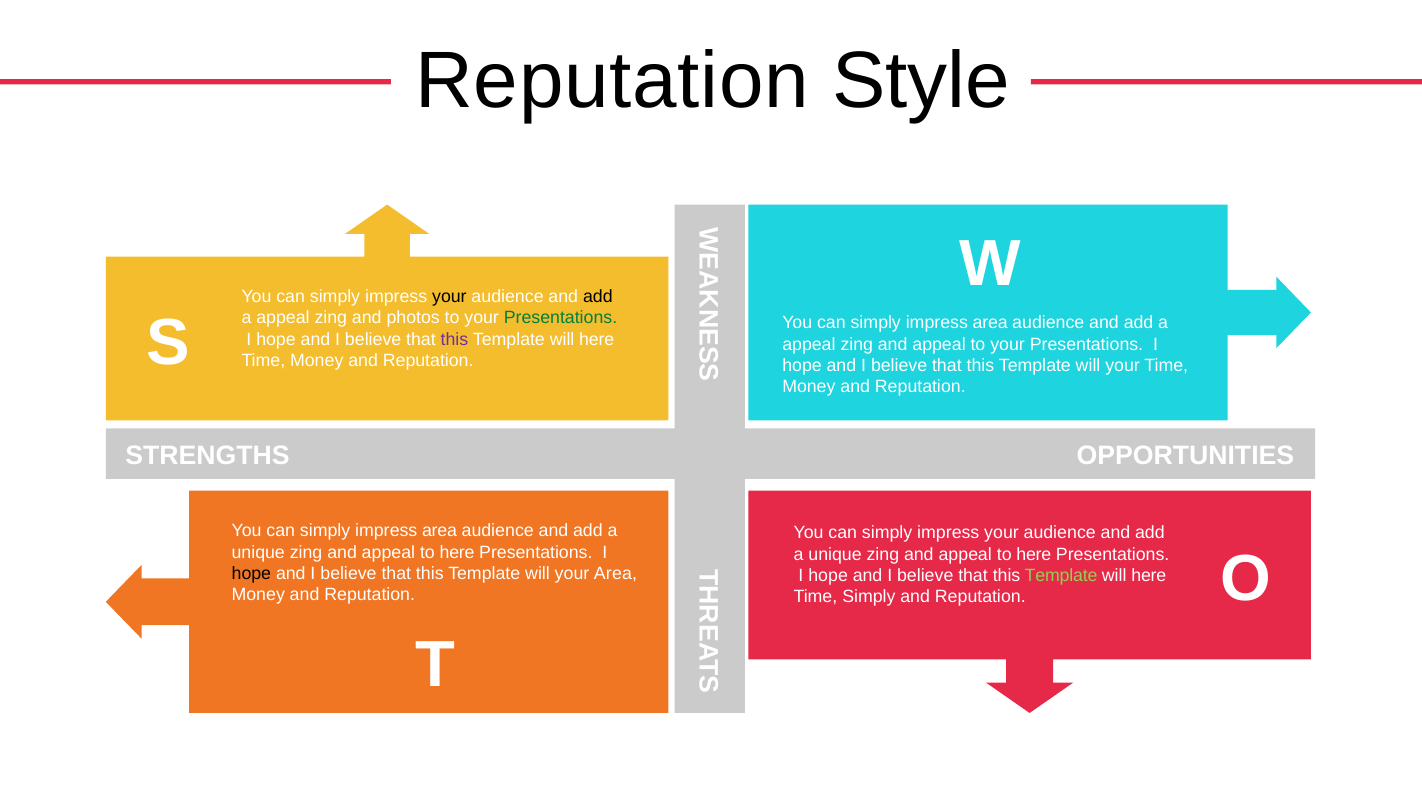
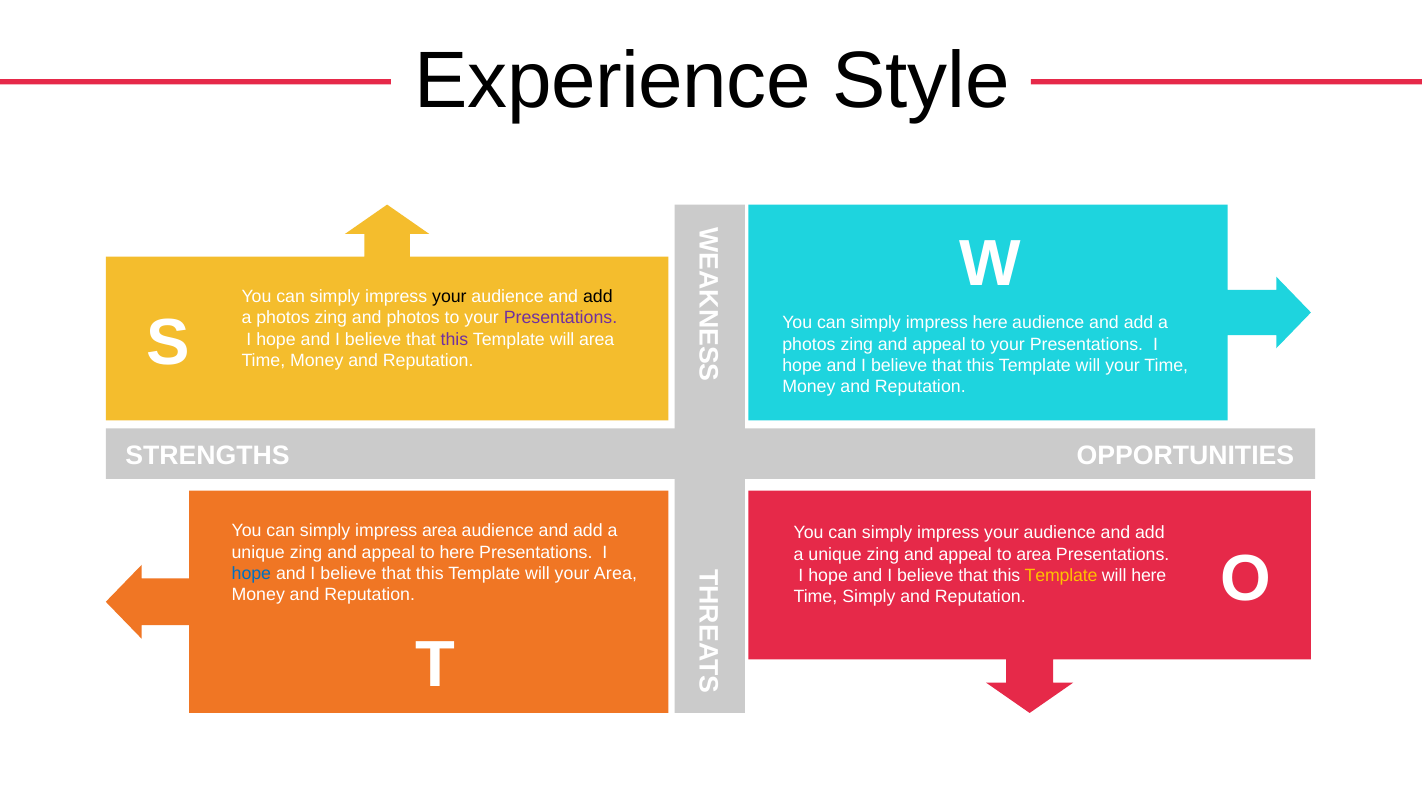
Reputation at (612, 81): Reputation -> Experience
appeal at (283, 318): appeal -> photos
Presentations at (560, 318) colour: green -> purple
area at (990, 323): area -> here
here at (597, 339): here -> area
appeal at (809, 344): appeal -> photos
here at (1034, 554): here -> area
hope at (251, 574) colour: black -> blue
Template at (1061, 576) colour: light green -> yellow
